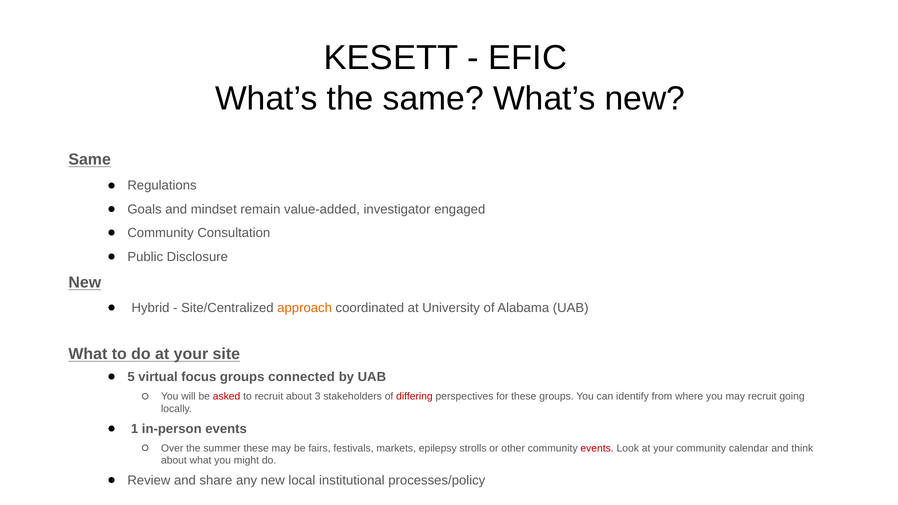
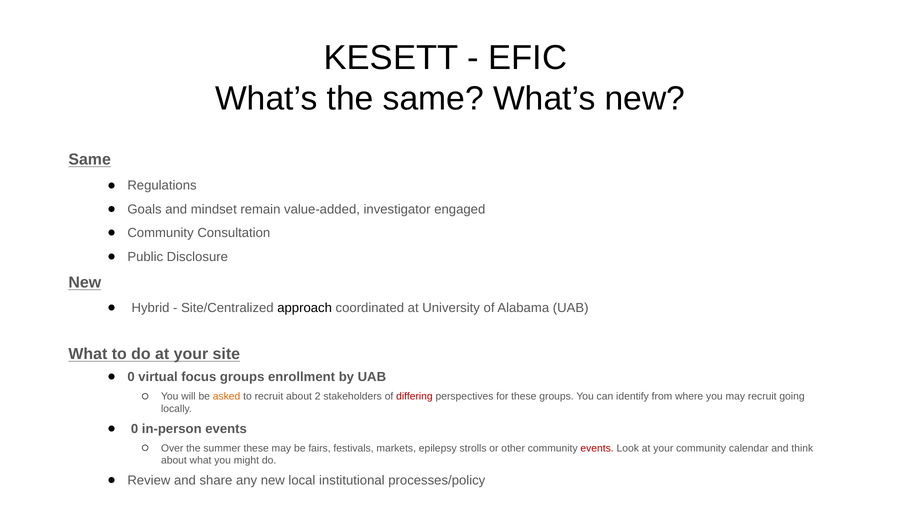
approach colour: orange -> black
5 at (131, 377): 5 -> 0
connected: connected -> enrollment
asked colour: red -> orange
3: 3 -> 2
1 at (135, 429): 1 -> 0
